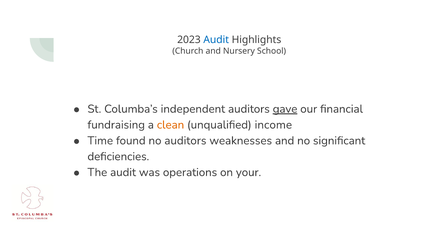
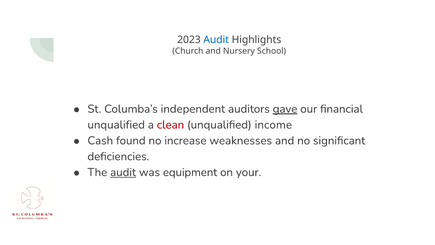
fundraising at (116, 125): fundraising -> unqualified
clean colour: orange -> red
Time: Time -> Cash
no auditors: auditors -> increase
audit at (123, 172) underline: none -> present
operations: operations -> equipment
